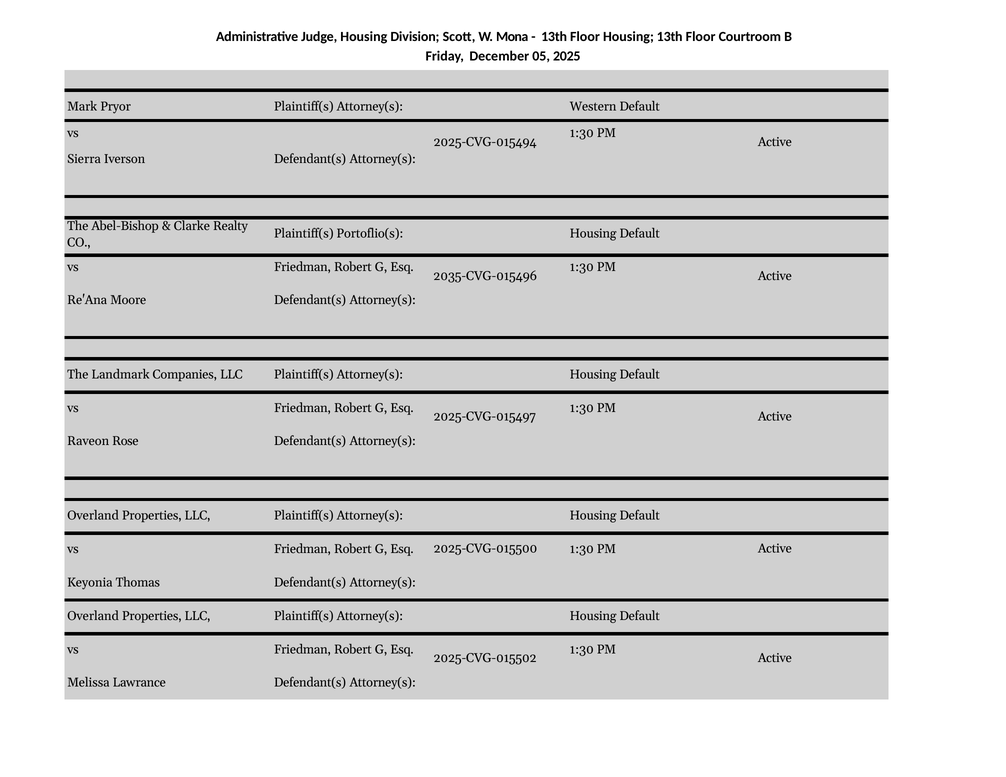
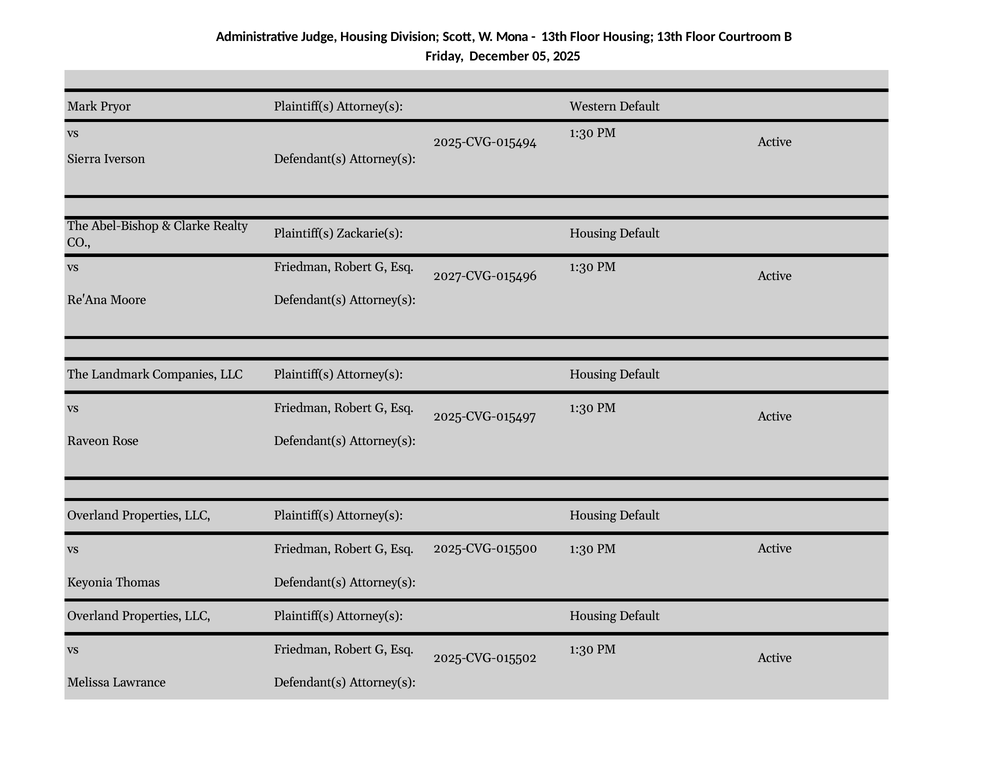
Portoflio(s: Portoflio(s -> Zackarie(s
2035-CVG-015496: 2035-CVG-015496 -> 2027-CVG-015496
